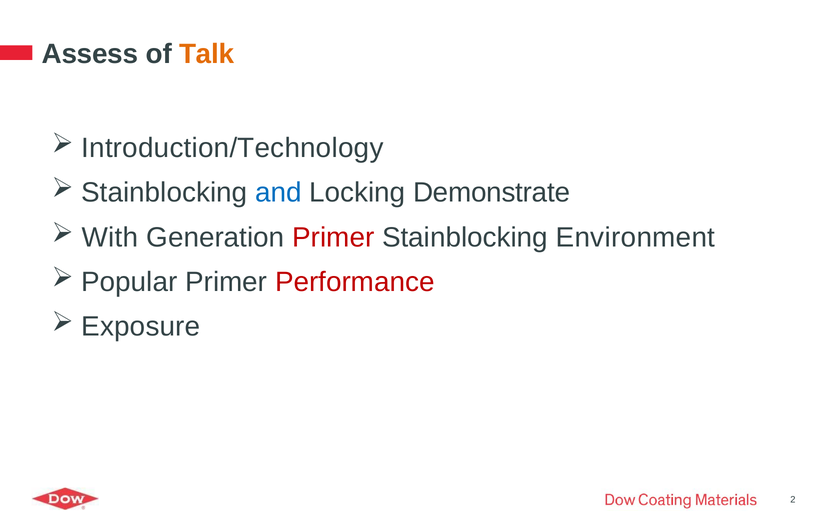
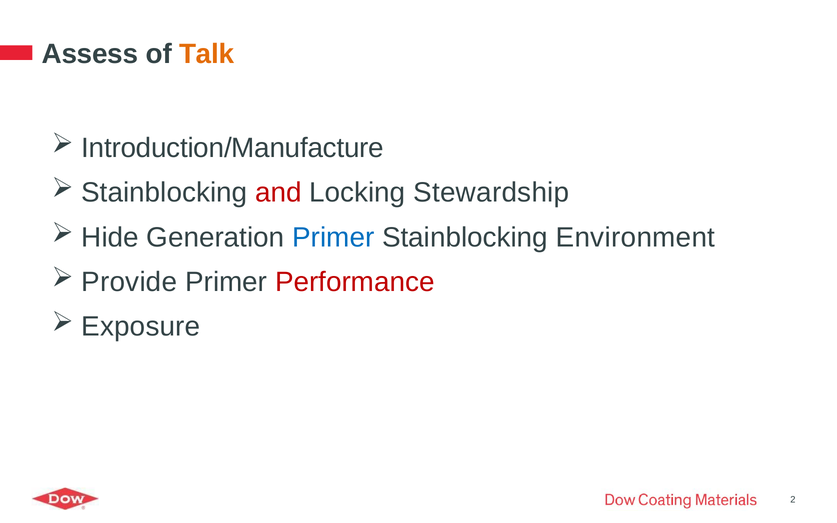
Introduction/Technology: Introduction/Technology -> Introduction/Manufacture
and colour: blue -> red
Demonstrate: Demonstrate -> Stewardship
With: With -> Hide
Primer at (333, 237) colour: red -> blue
Popular: Popular -> Provide
